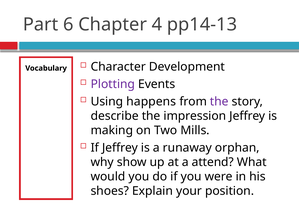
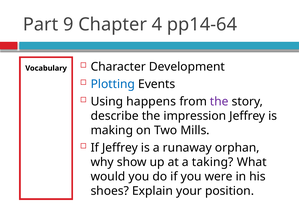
6: 6 -> 9
pp14-13: pp14-13 -> pp14-64
Plotting colour: purple -> blue
attend: attend -> taking
